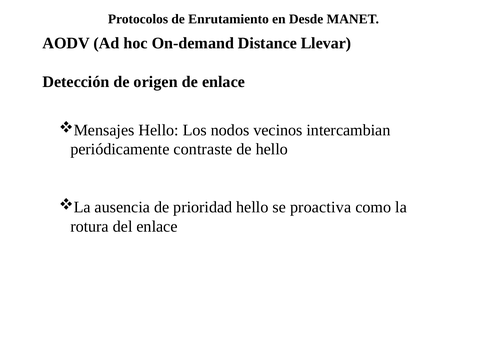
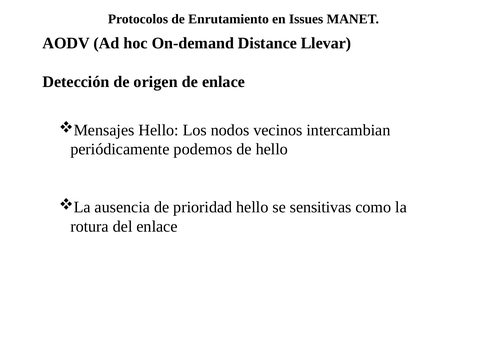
Desde: Desde -> Issues
contraste: contraste -> podemos
proactiva: proactiva -> sensitivas
